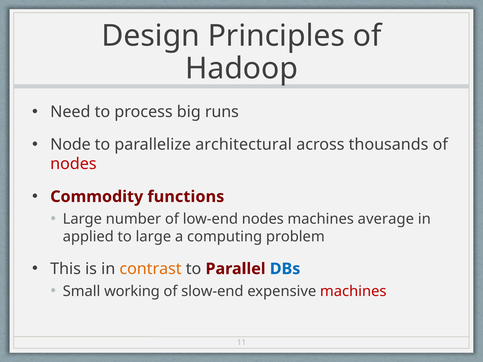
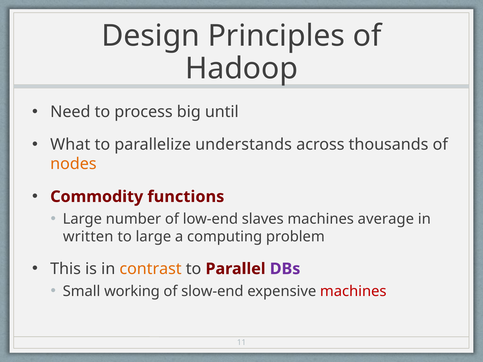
runs: runs -> until
Node: Node -> What
architectural: architectural -> understands
nodes at (73, 164) colour: red -> orange
low-end nodes: nodes -> slaves
applied: applied -> written
DBs colour: blue -> purple
